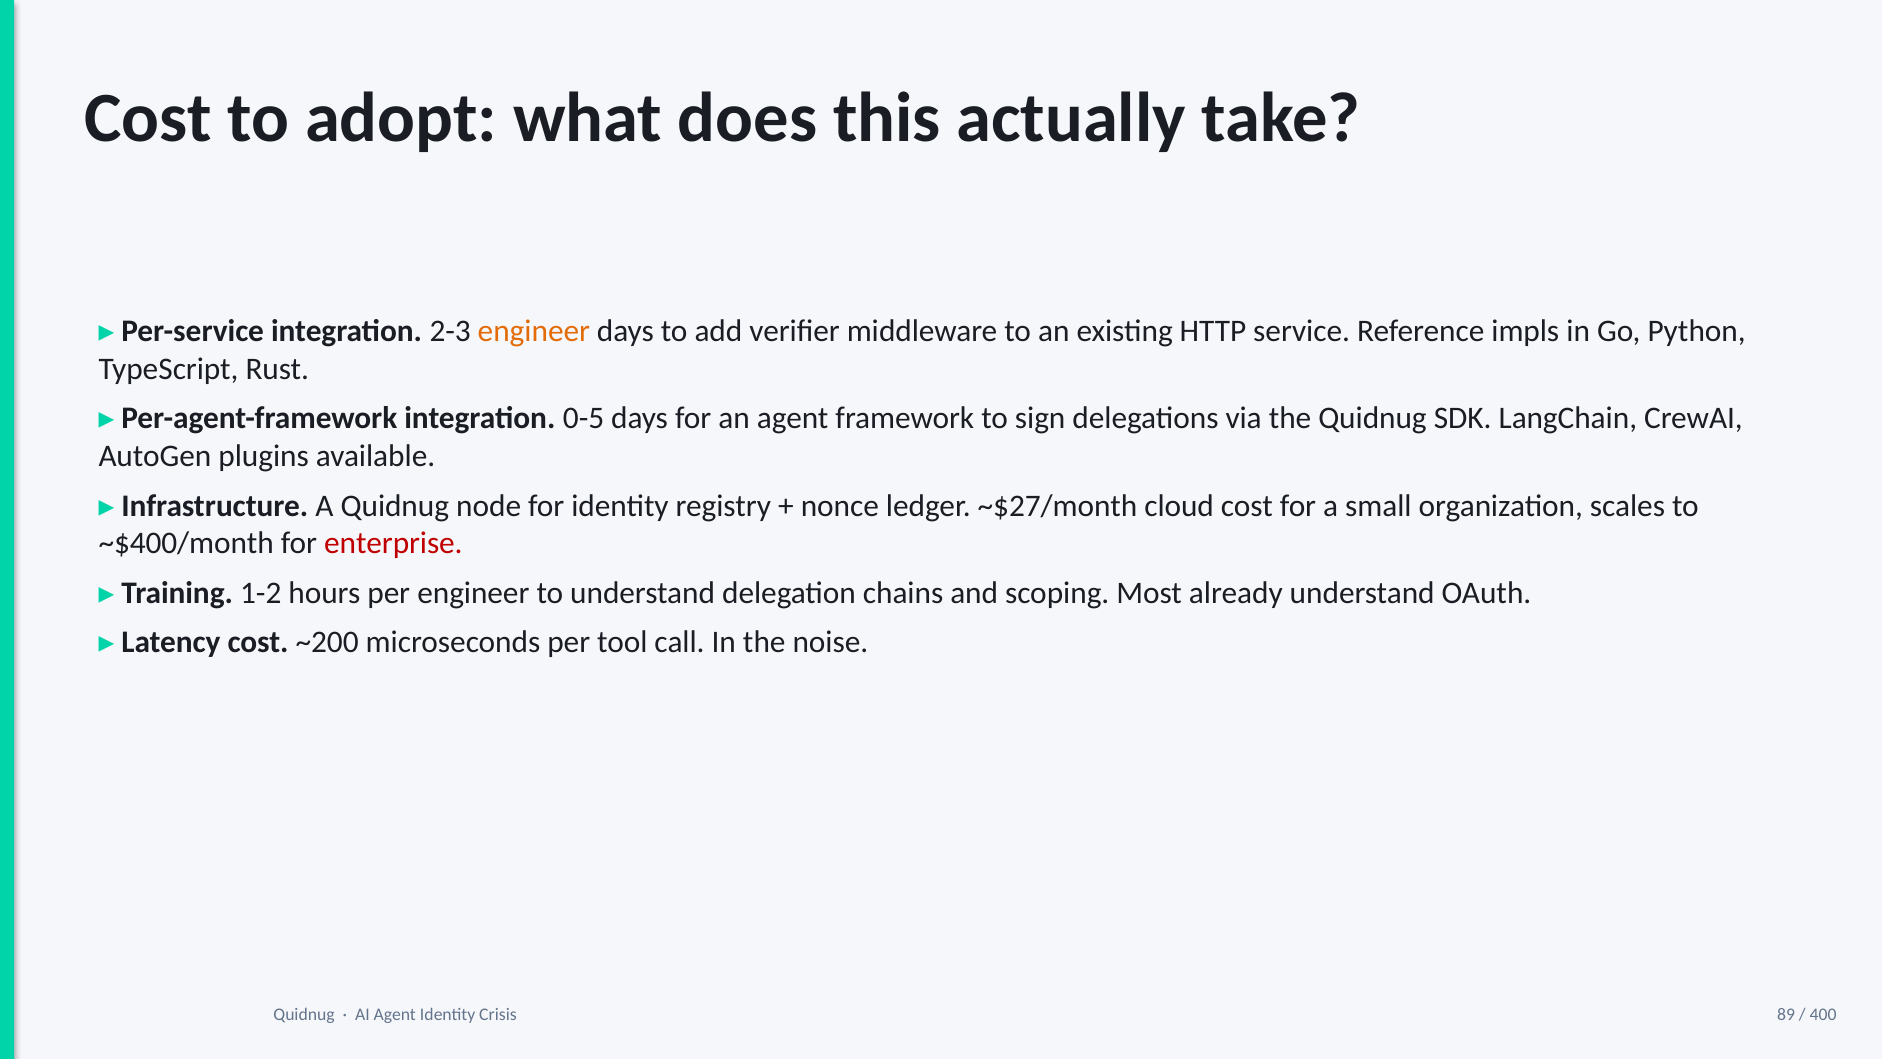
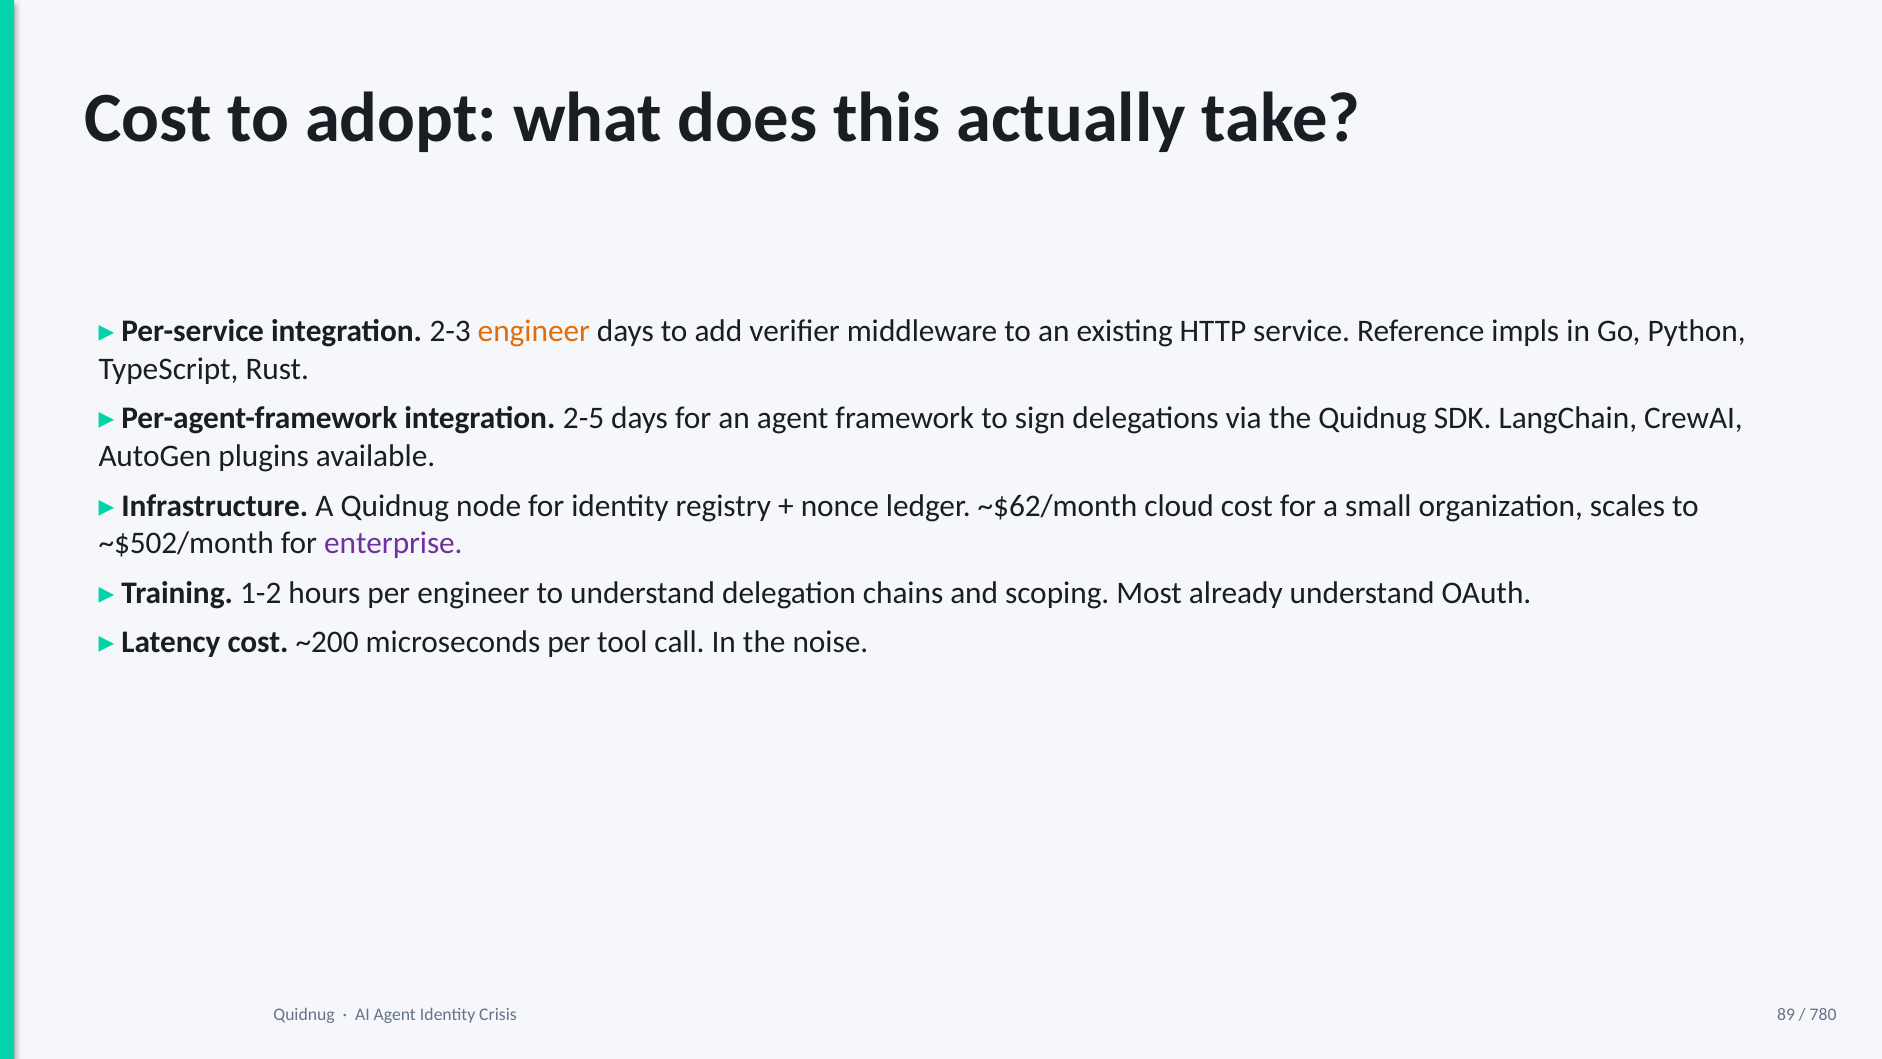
0-5: 0-5 -> 2-5
~$27/month: ~$27/month -> ~$62/month
~$400/month: ~$400/month -> ~$502/month
enterprise colour: red -> purple
400: 400 -> 780
